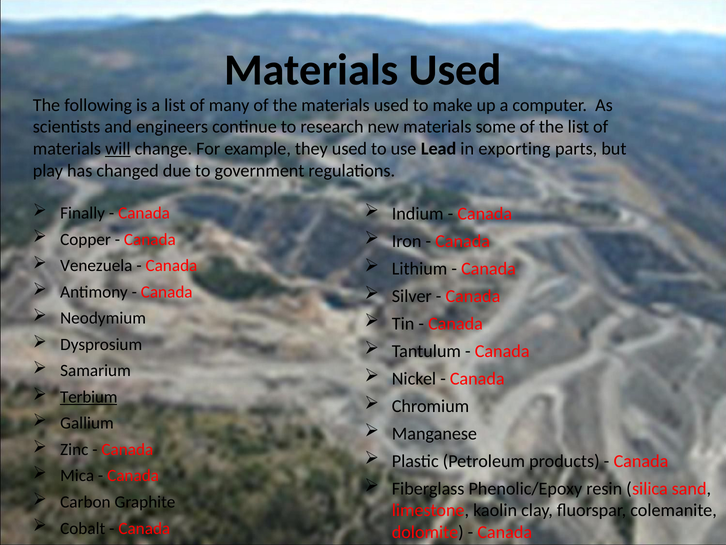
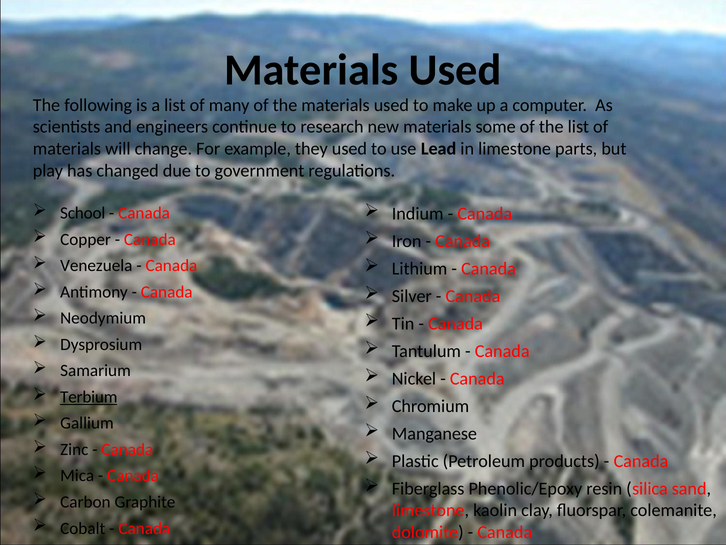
will underline: present -> none
in exporting: exporting -> limestone
Finally: Finally -> School
